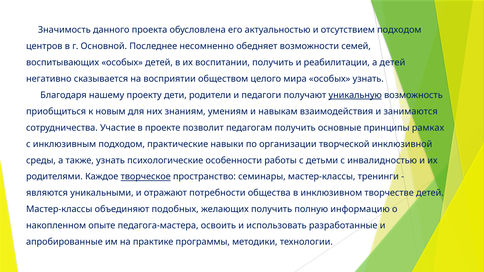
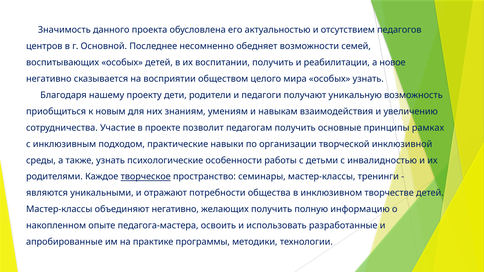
отсутствием подходом: подходом -> педагогов
а детей: детей -> новое
уникальную underline: present -> none
занимаются: занимаются -> увеличению
объединяют подобных: подобных -> негативно
